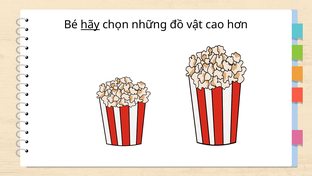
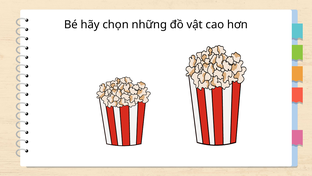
hãy underline: present -> none
